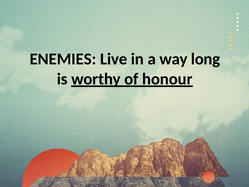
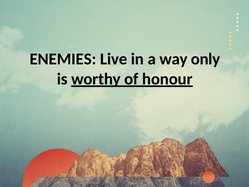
long: long -> only
